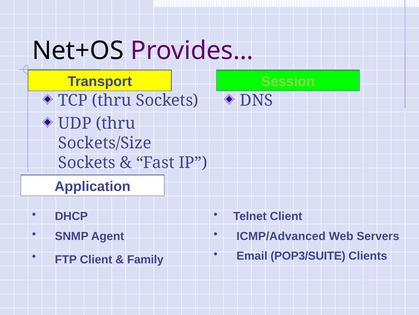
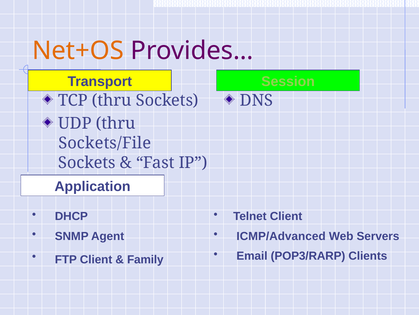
Net+OS colour: black -> orange
Sockets/Size: Sockets/Size -> Sockets/File
POP3/SUITE: POP3/SUITE -> POP3/RARP
